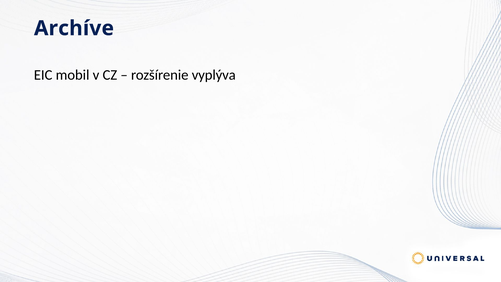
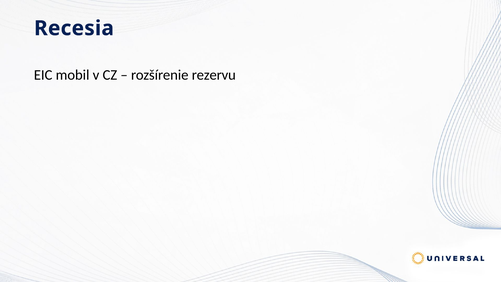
Archíve: Archíve -> Recesia
vyplýva: vyplýva -> rezervu
